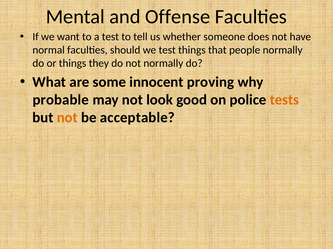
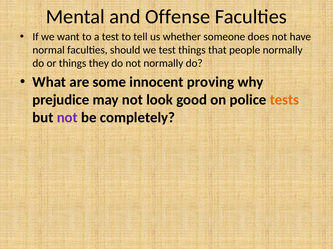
probable: probable -> prejudice
not at (67, 118) colour: orange -> purple
acceptable: acceptable -> completely
